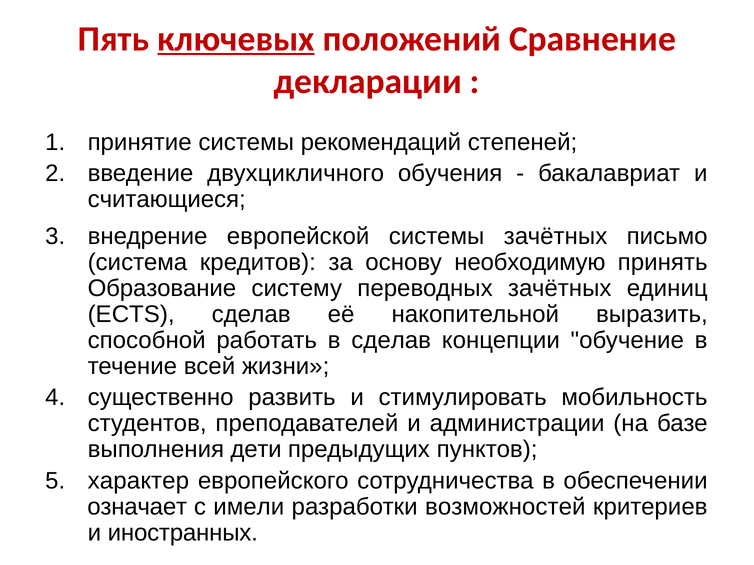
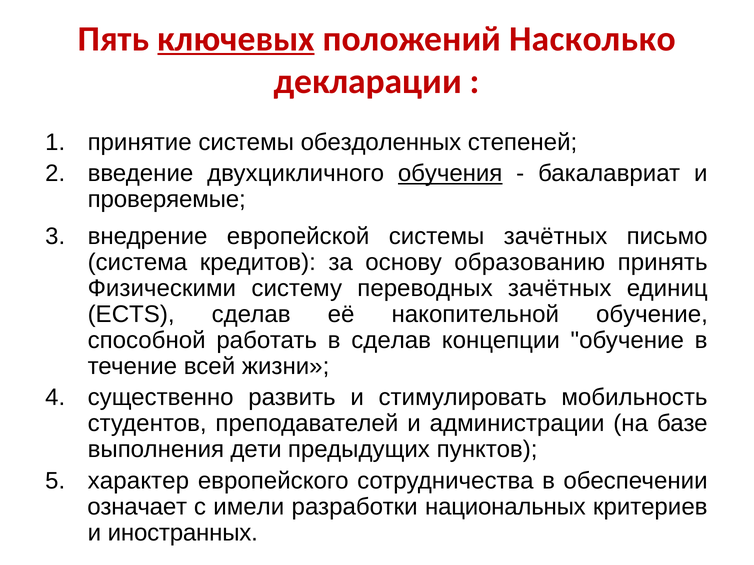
Сравнение: Сравнение -> Насколько
рекомендаций: рекомендаций -> обездоленных
обучения underline: none -> present
считающиеся: считающиеся -> проверяемые
необходимую: необходимую -> образованию
Образование: Образование -> Физическими
накопительной выразить: выразить -> обучение
возможностей: возможностей -> национальных
